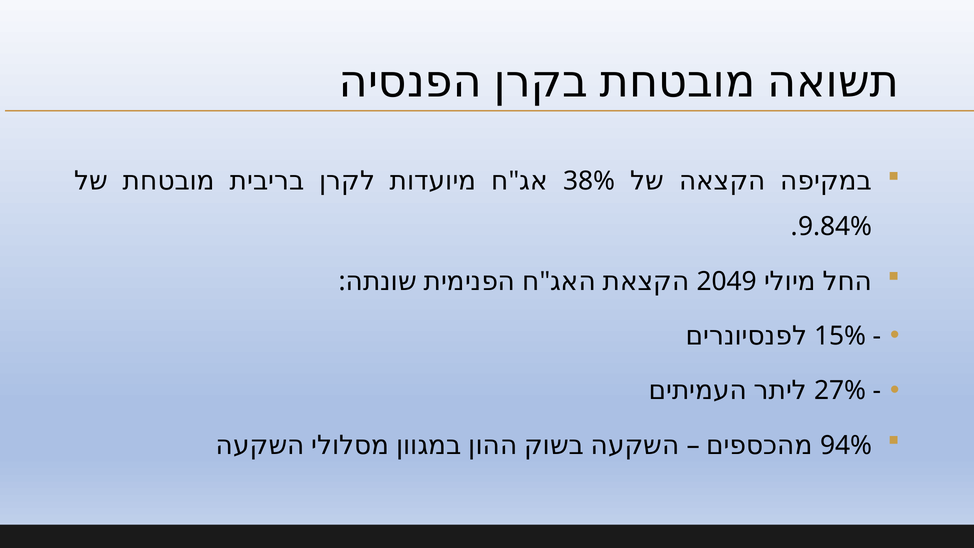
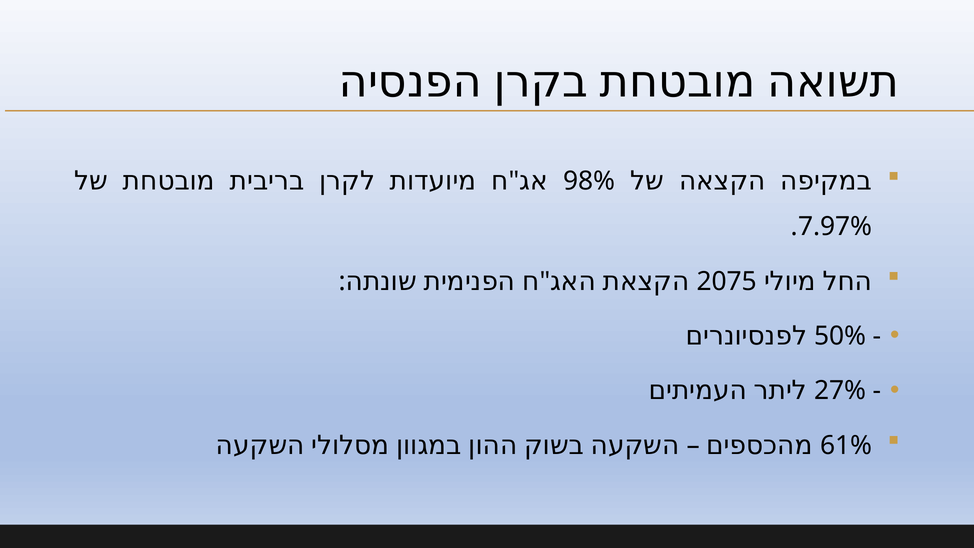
38%: 38% -> 98%
9.84%: 9.84% -> 7.97%
2049: 2049 -> 2075
15%: 15% -> 50%
94%: 94% -> 61%
